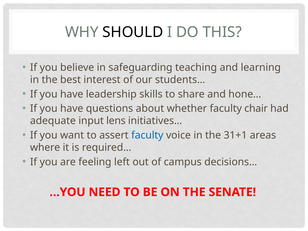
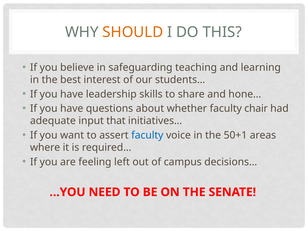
SHOULD colour: black -> orange
lens: lens -> that
31+1: 31+1 -> 50+1
